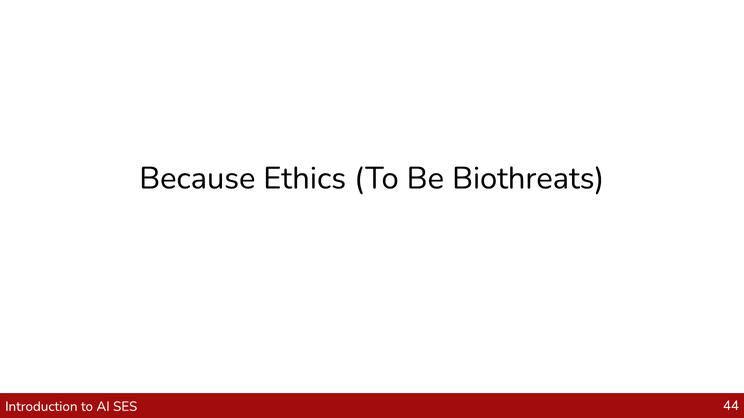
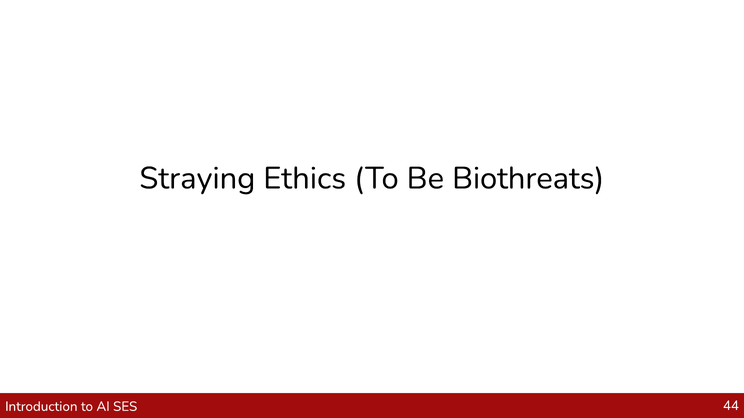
Because: Because -> Straying
